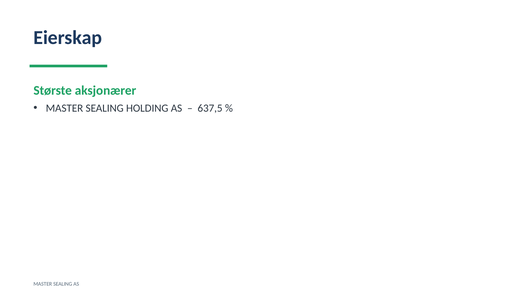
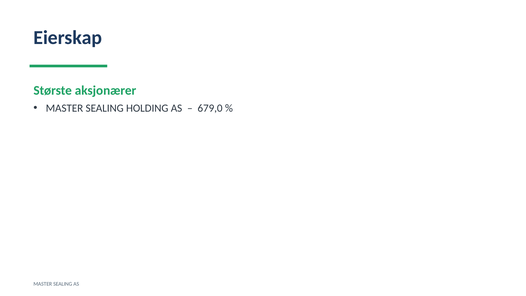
637,5: 637,5 -> 679,0
